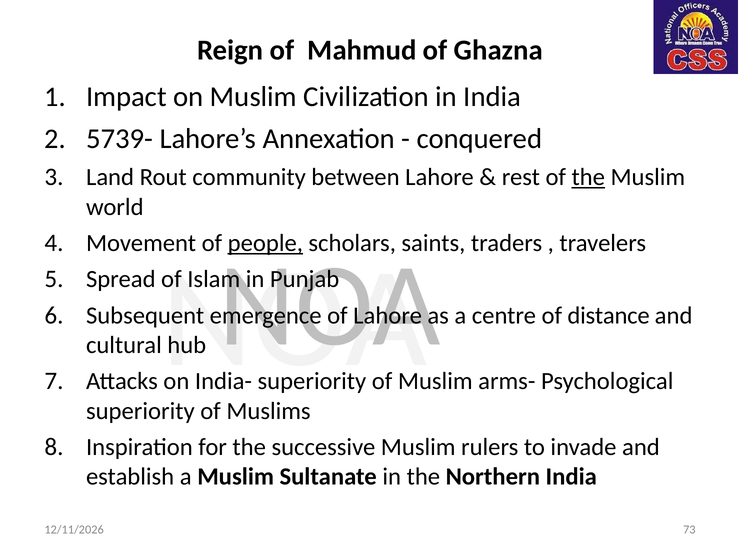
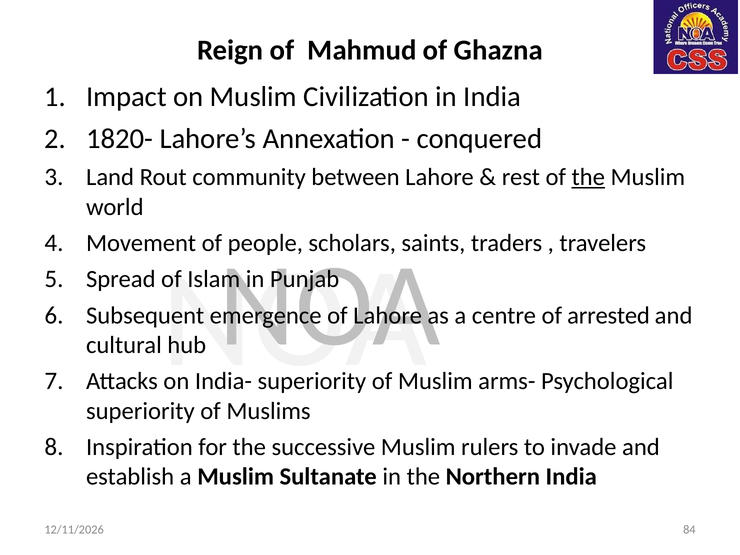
5739-: 5739- -> 1820-
people underline: present -> none
distance: distance -> arrested
73: 73 -> 84
